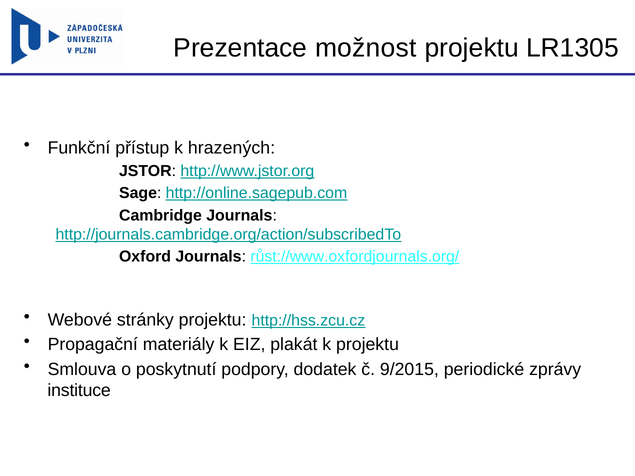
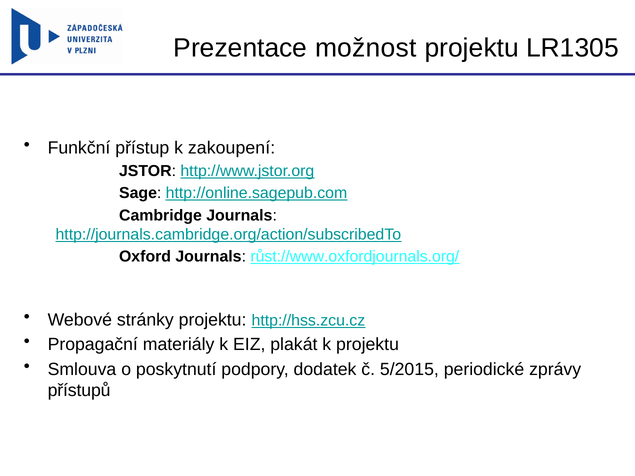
hrazených: hrazených -> zakoupení
9/2015: 9/2015 -> 5/2015
instituce: instituce -> přístupů
